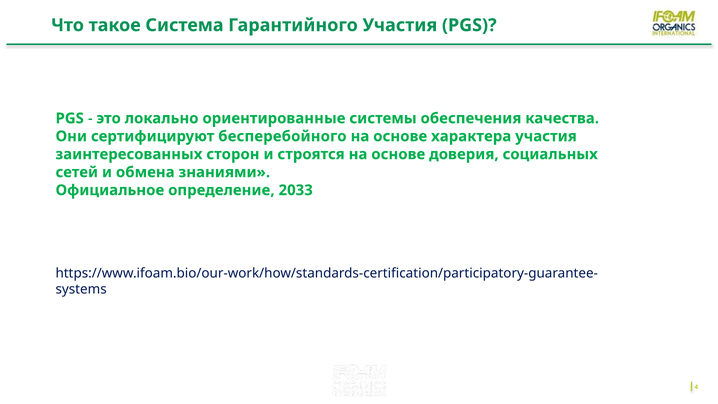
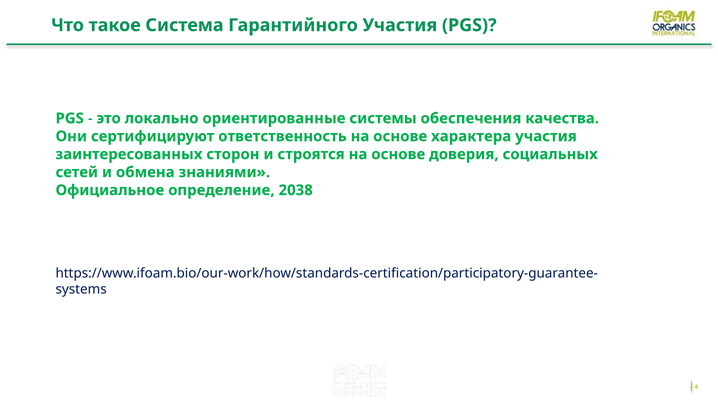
бесперебойного: бесперебойного -> ответственность
2033: 2033 -> 2038
